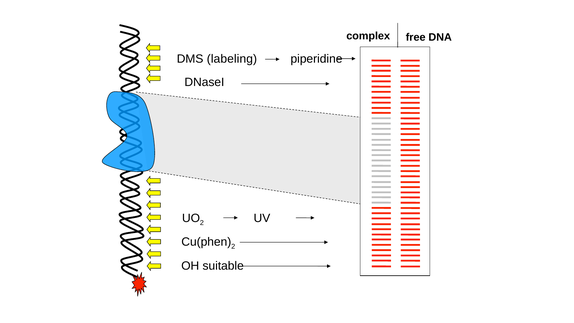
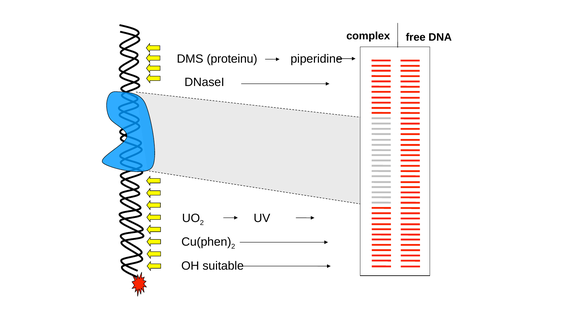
labeling: labeling -> proteinu
